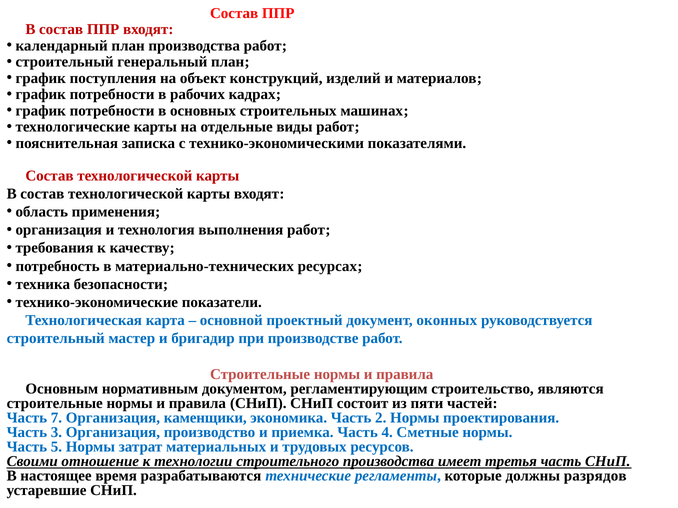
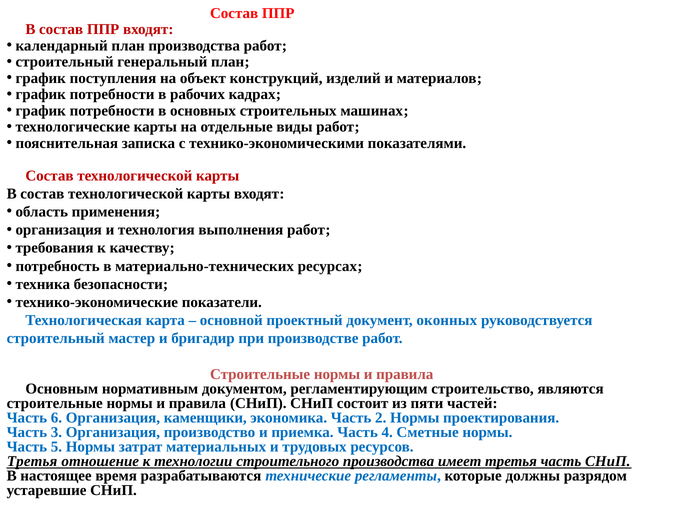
7: 7 -> 6
Своими at (32, 462): Своими -> Третья
разрядов: разрядов -> разрядом
